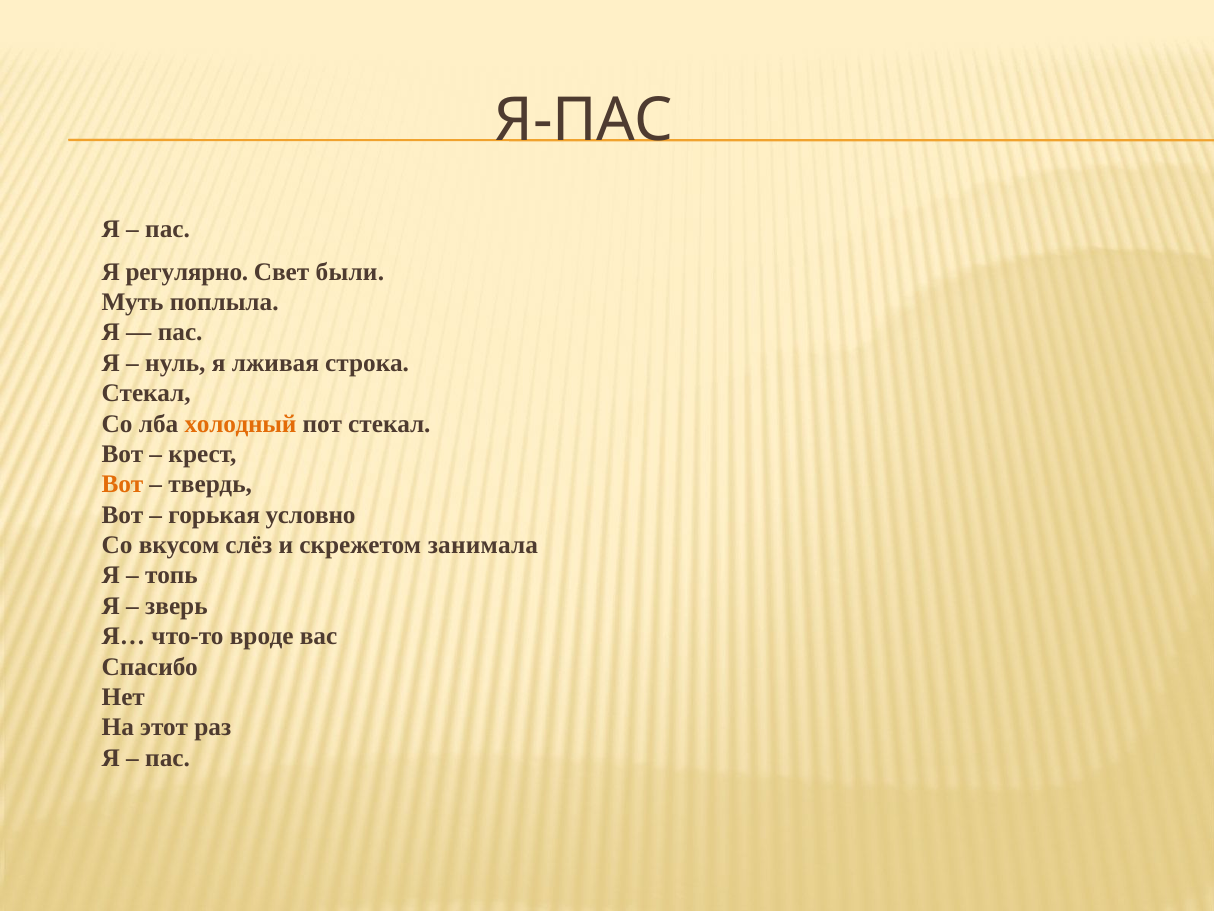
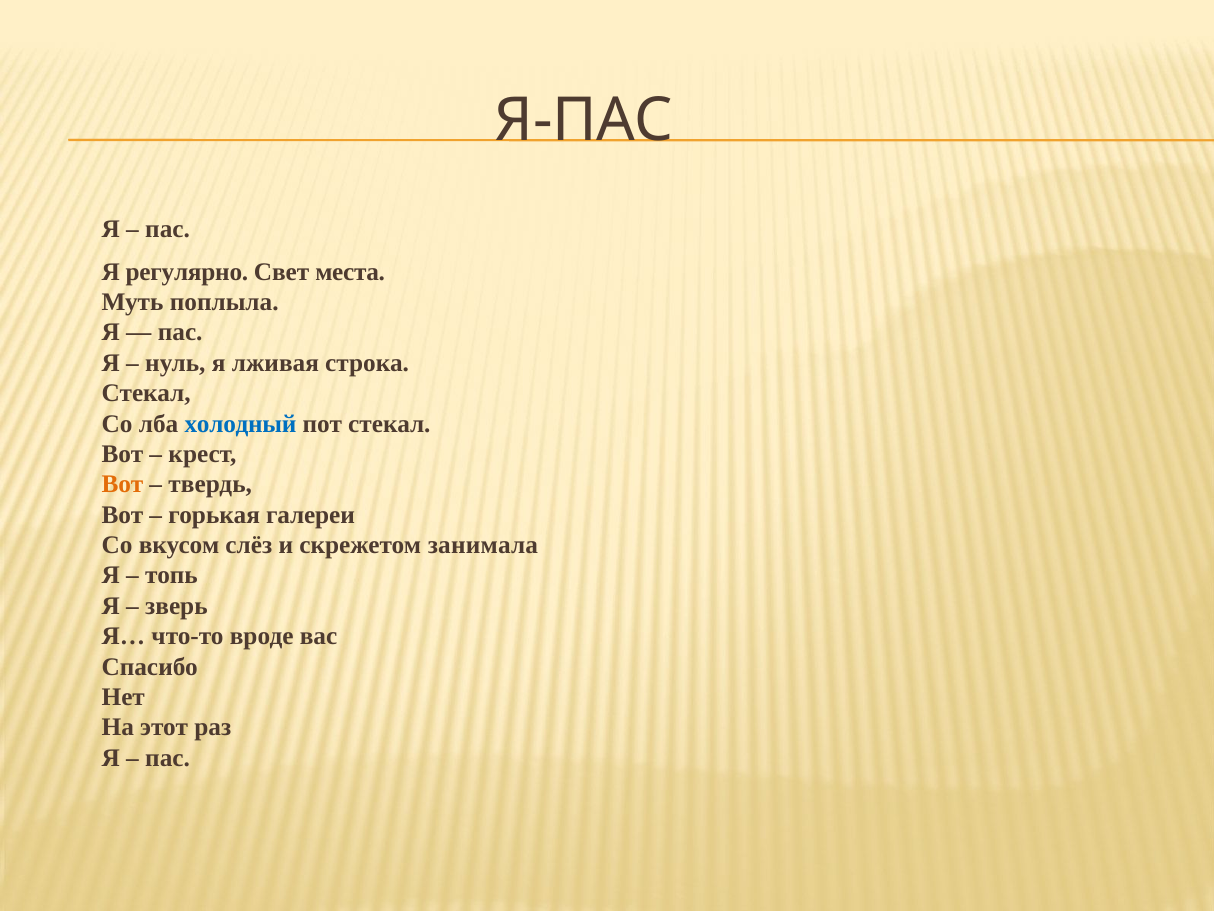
были: были -> места
холодный colour: orange -> blue
условно: условно -> галереи
